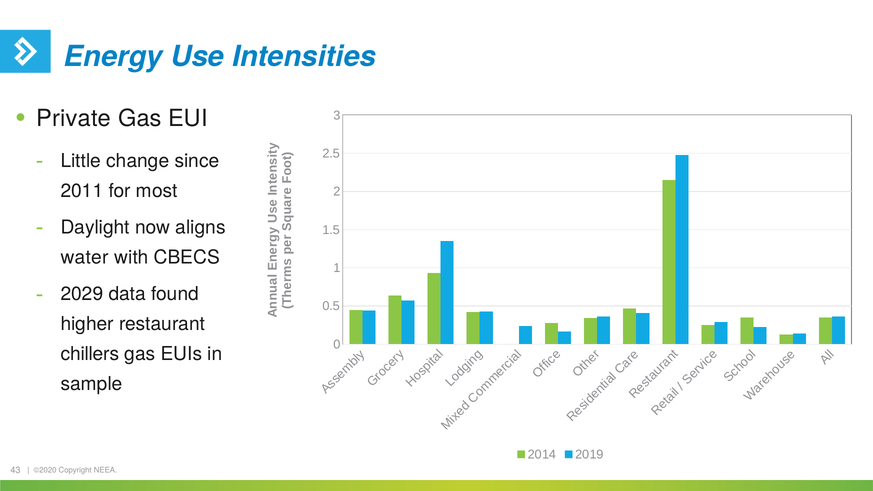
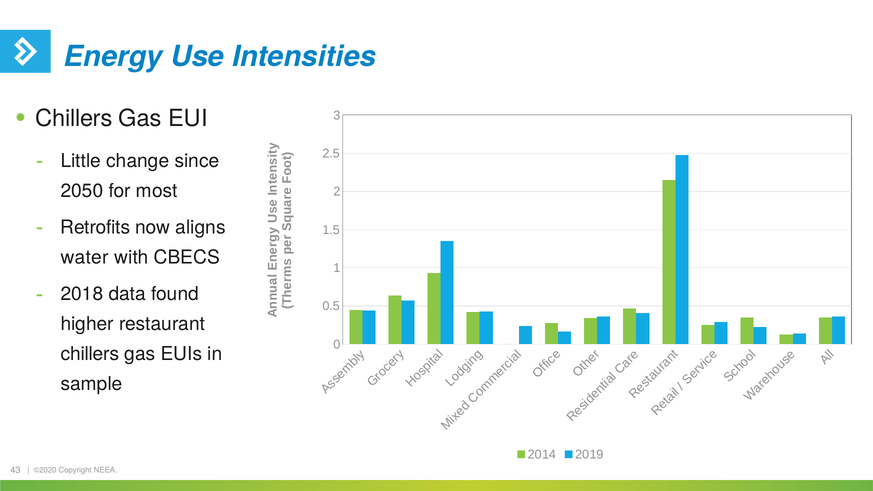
Private at (74, 119): Private -> Chillers
2011: 2011 -> 2050
Daylight: Daylight -> Retrofits
2029: 2029 -> 2018
